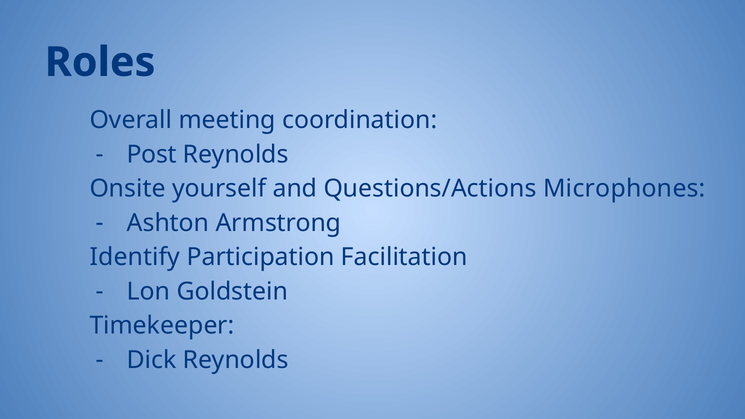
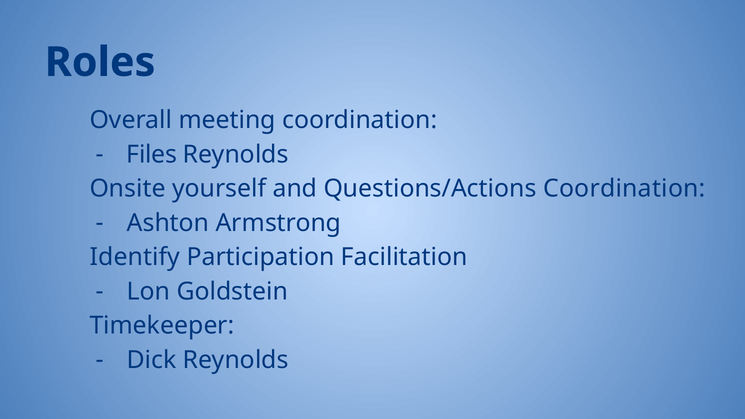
Post: Post -> Files
Questions/Actions Microphones: Microphones -> Coordination
